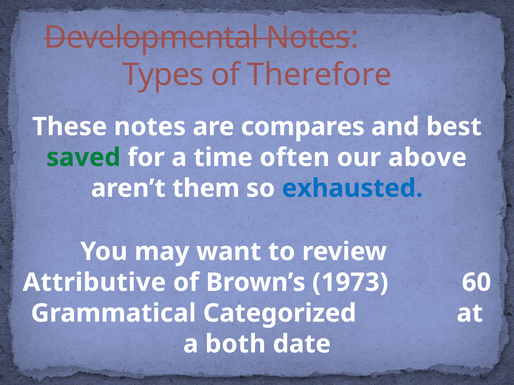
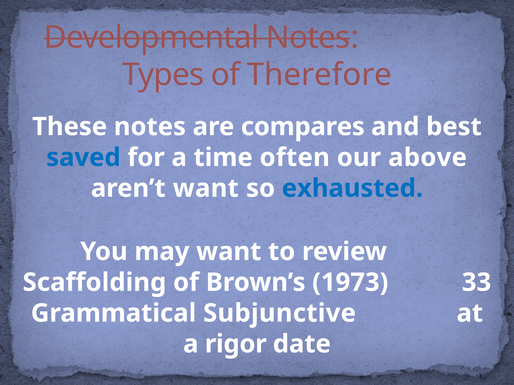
saved colour: green -> blue
aren’t them: them -> want
Attributive: Attributive -> Scaffolding
60: 60 -> 33
Categorized: Categorized -> Subjunctive
both: both -> rigor
